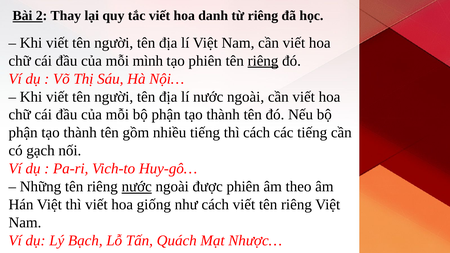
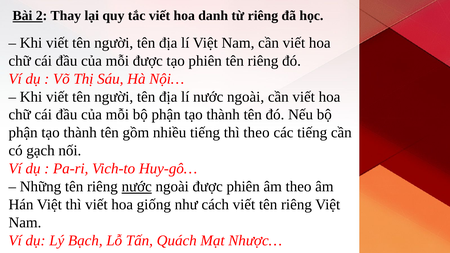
mỗi mình: mình -> được
riêng at (263, 61) underline: present -> none
thì cách: cách -> theo
